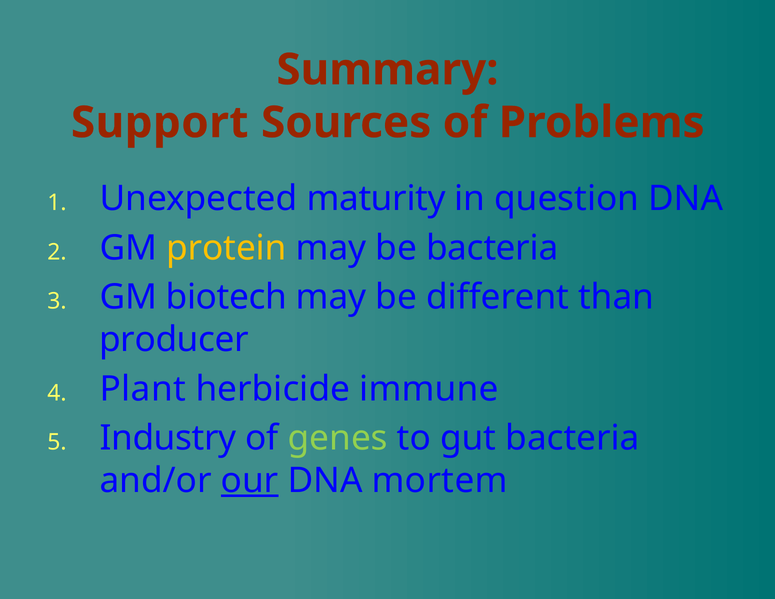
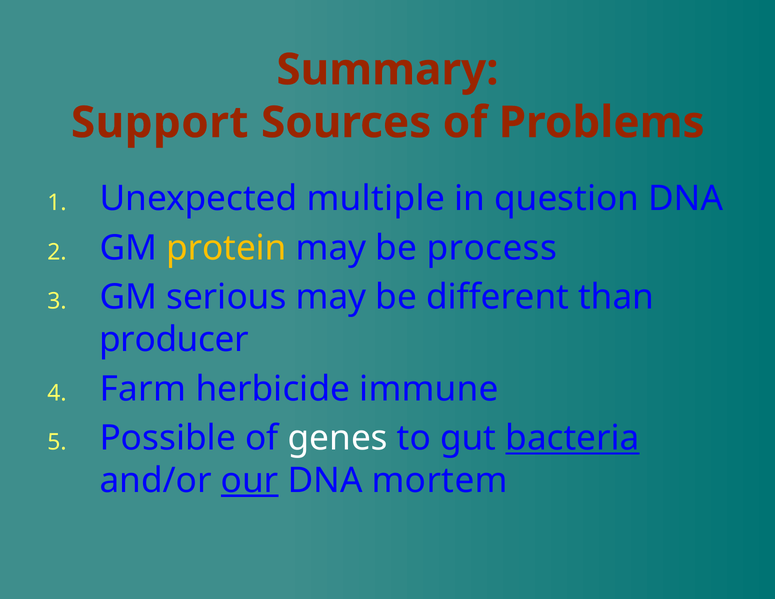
maturity: maturity -> multiple
be bacteria: bacteria -> process
biotech: biotech -> serious
Plant: Plant -> Farm
Industry: Industry -> Possible
genes colour: light green -> white
bacteria at (572, 438) underline: none -> present
